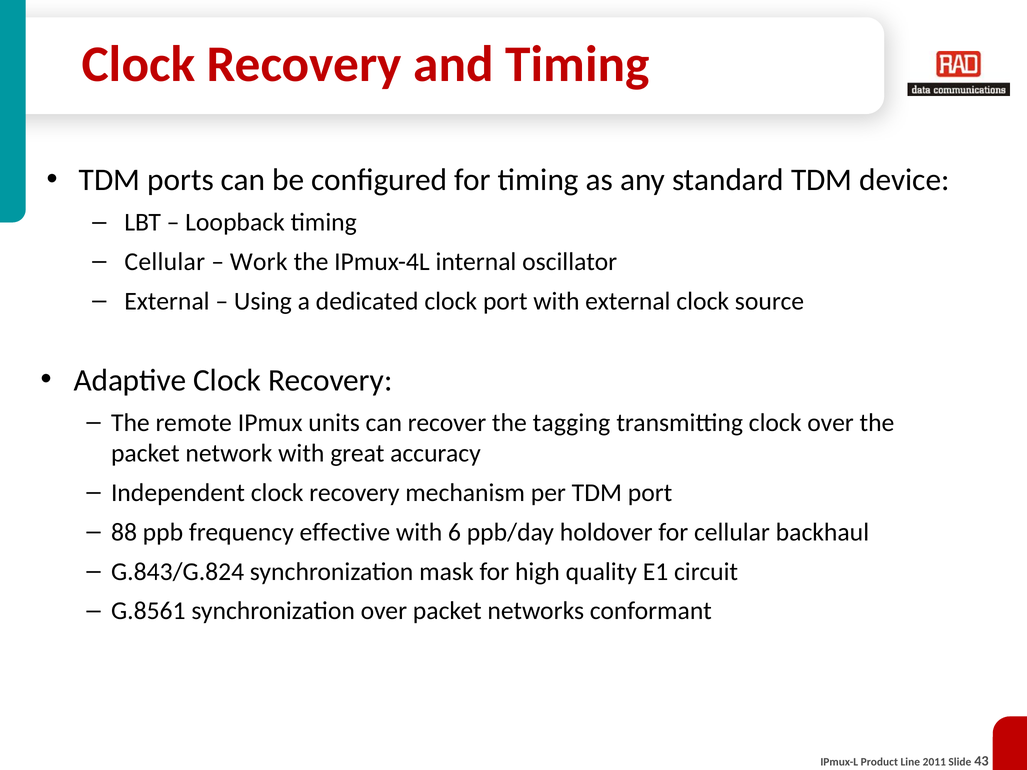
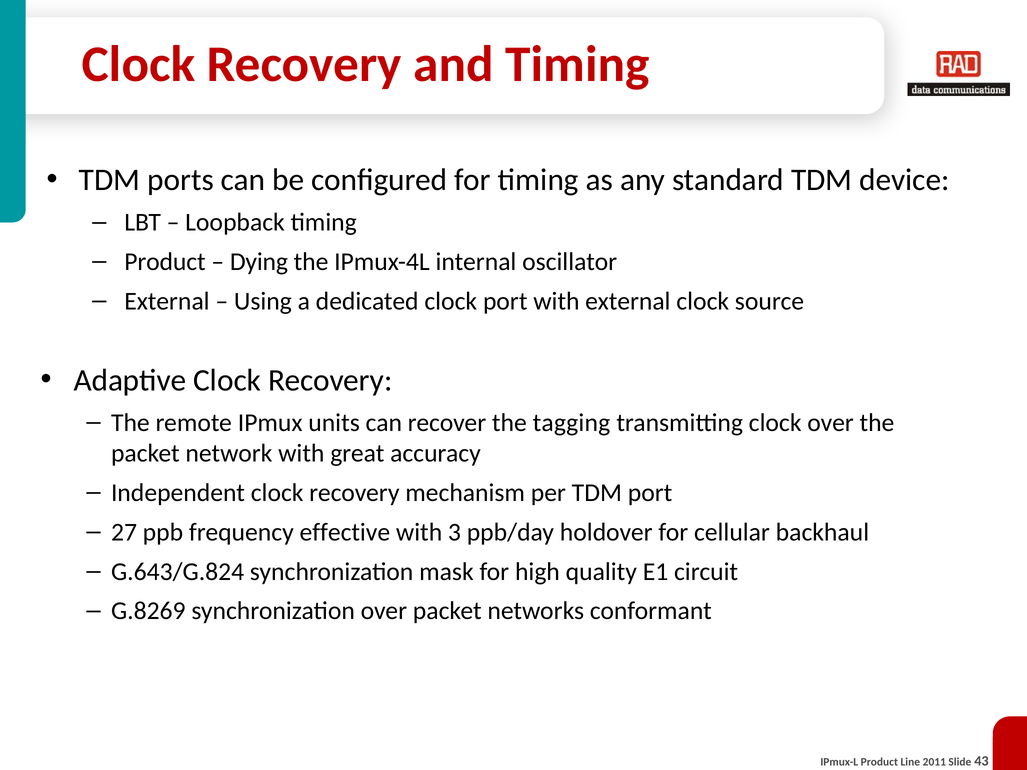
Cellular at (165, 262): Cellular -> Product
Work: Work -> Dying
88: 88 -> 27
6: 6 -> 3
G.843/G.824: G.843/G.824 -> G.643/G.824
G.8561: G.8561 -> G.8269
